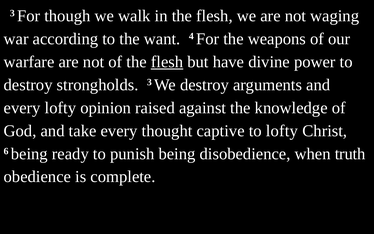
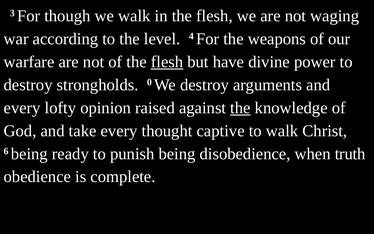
want: want -> level
strongholds 3: 3 -> 0
the at (240, 108) underline: none -> present
to lofty: lofty -> walk
